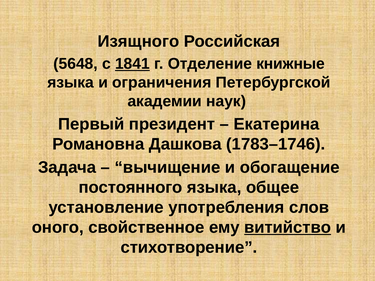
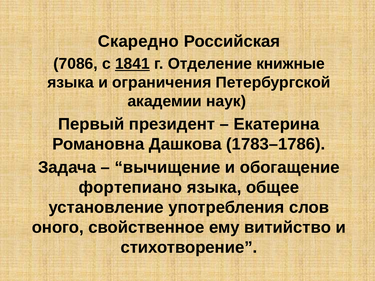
Изящного: Изящного -> Скаредно
5648: 5648 -> 7086
1783–1746: 1783–1746 -> 1783–1786
постоянного: постоянного -> фортепиано
витийство underline: present -> none
